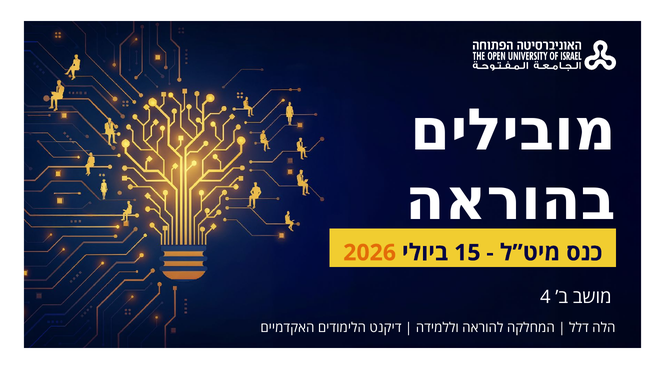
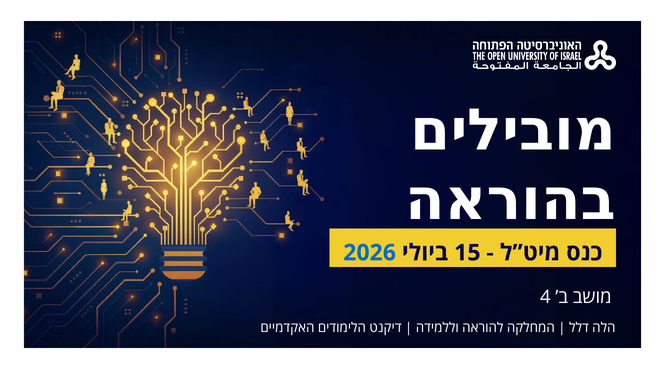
2026 colour: orange -> blue
